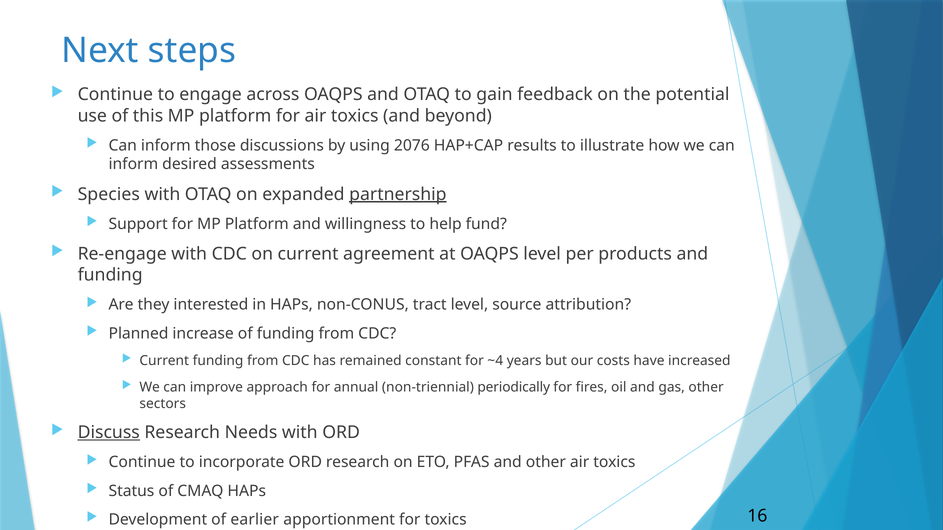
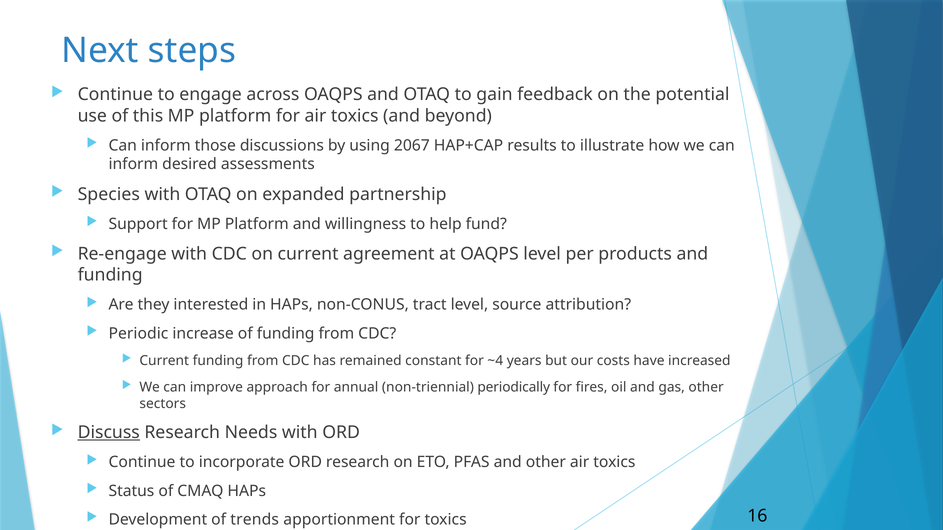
2076: 2076 -> 2067
partnership underline: present -> none
Planned: Planned -> Periodic
earlier: earlier -> trends
